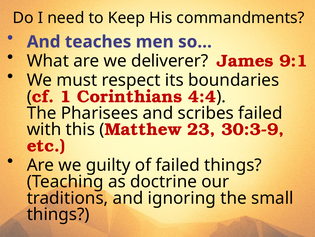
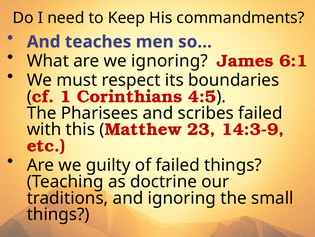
we deliverer: deliverer -> ignoring
9:1: 9:1 -> 6:1
4:4: 4:4 -> 4:5
30:3-9: 30:3-9 -> 14:3-9
